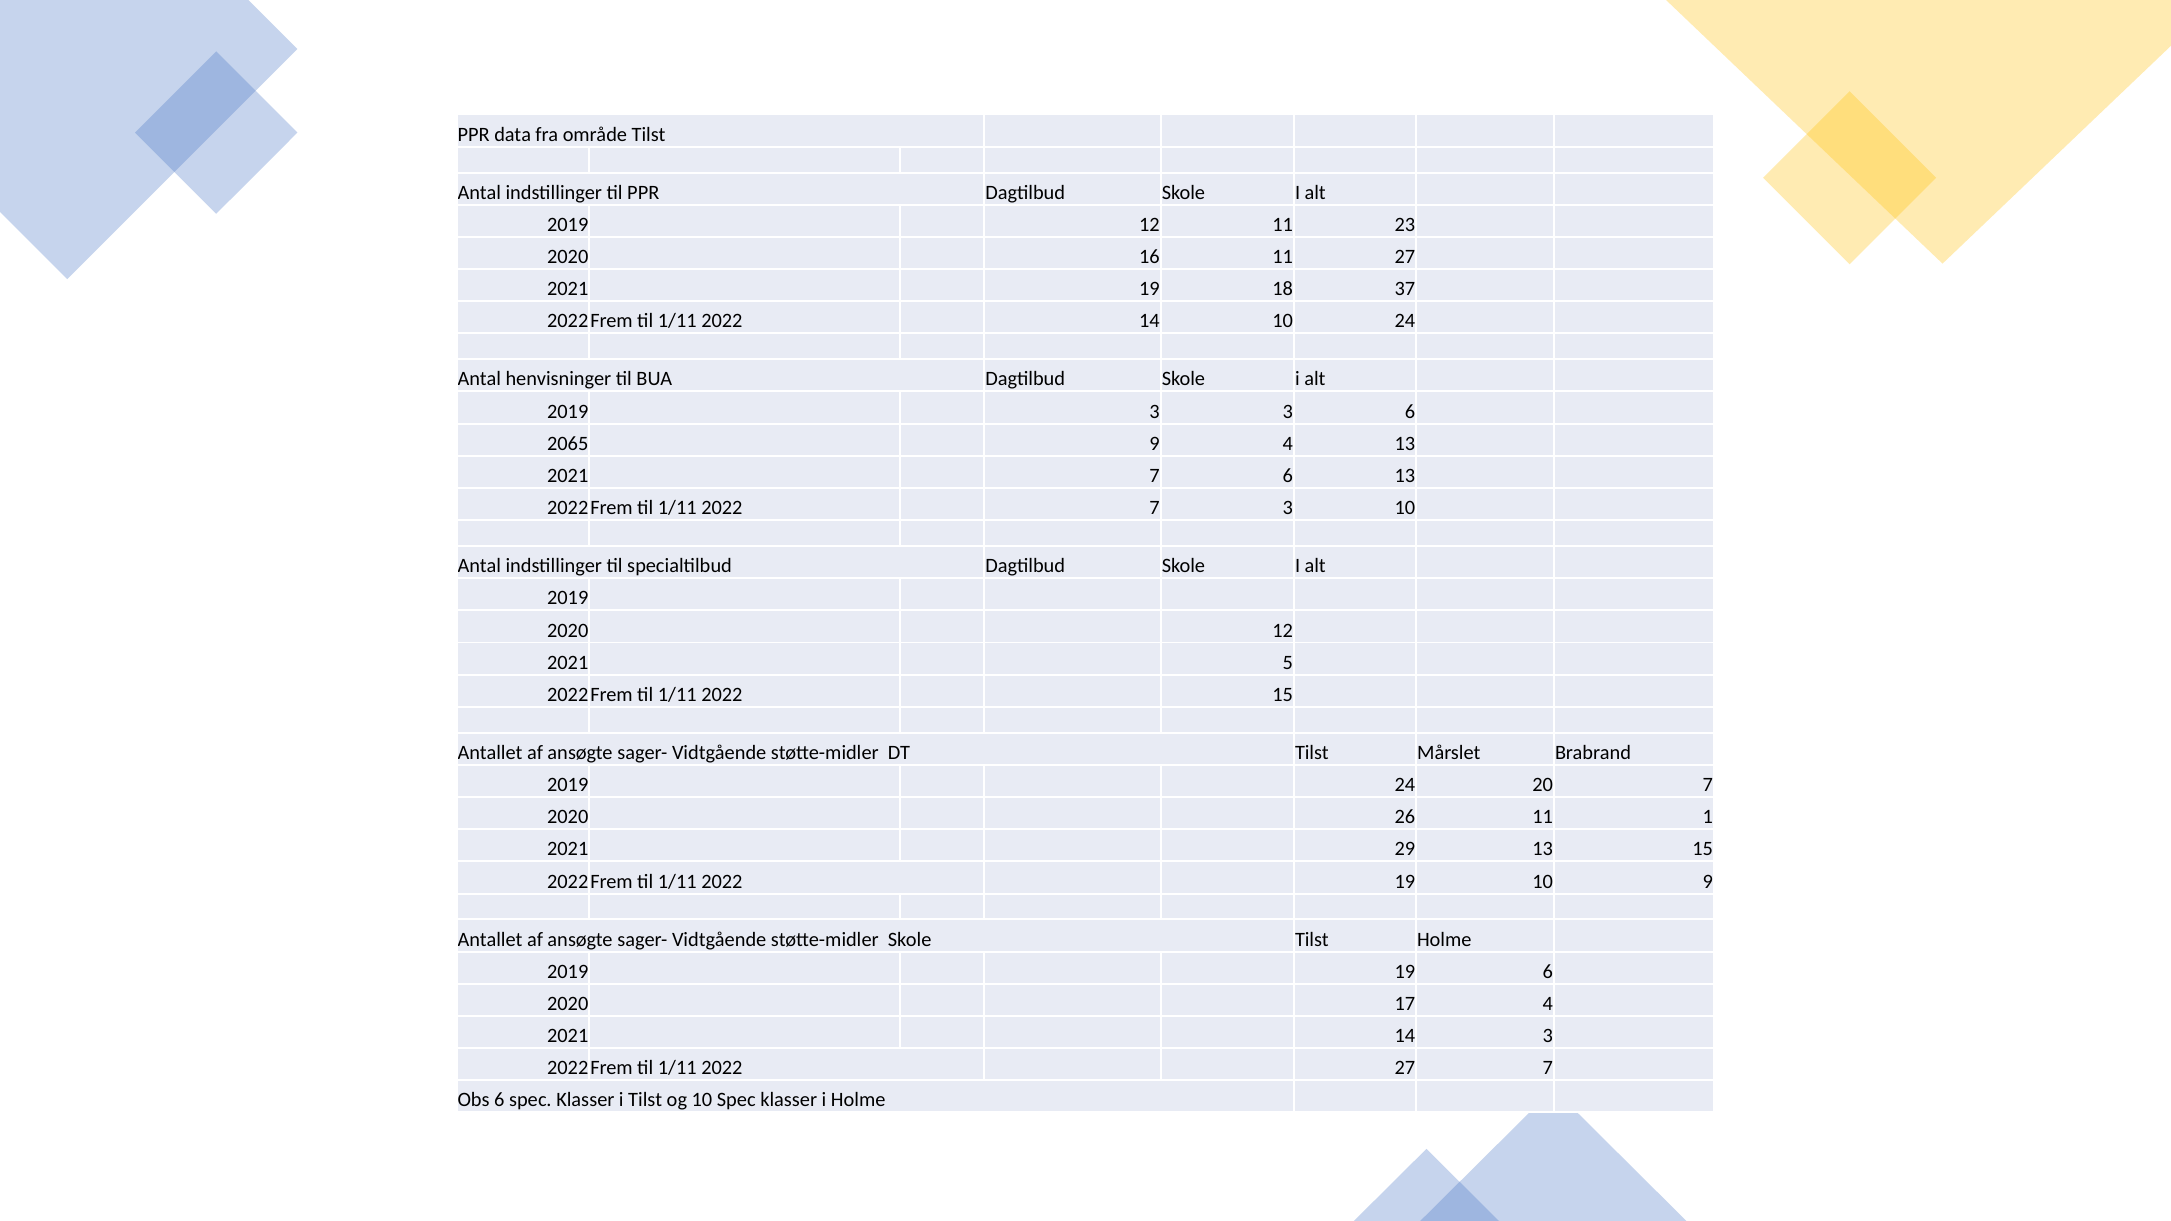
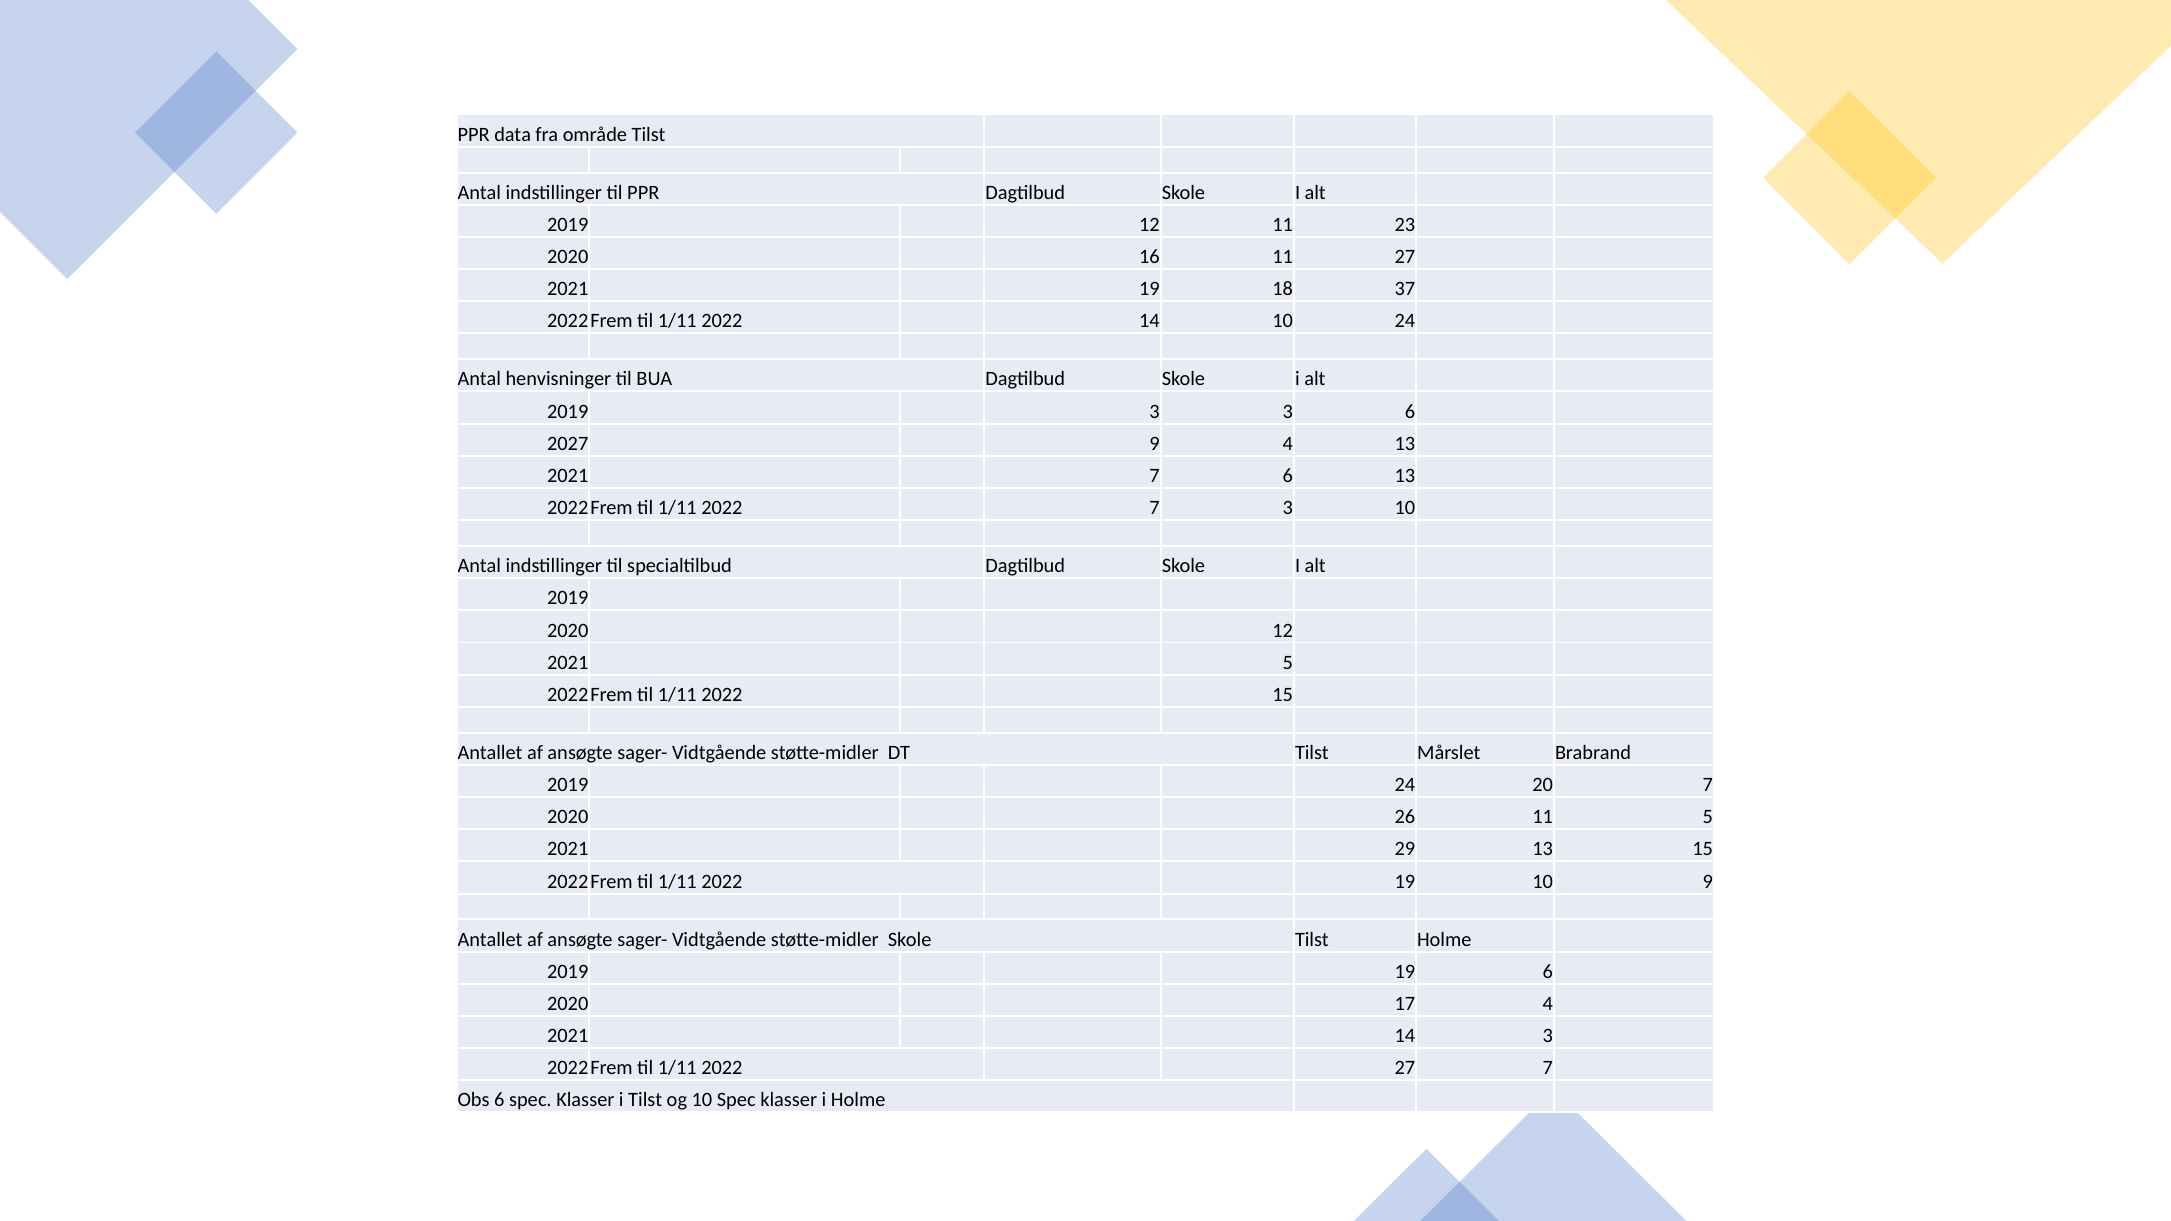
2065: 2065 -> 2027
11 1: 1 -> 5
